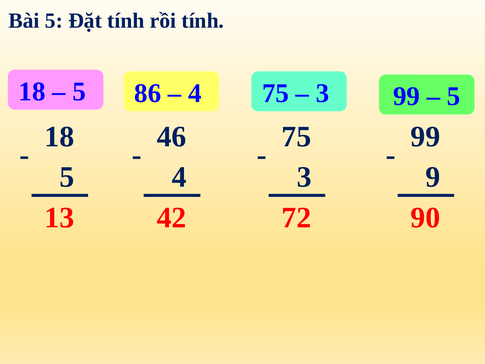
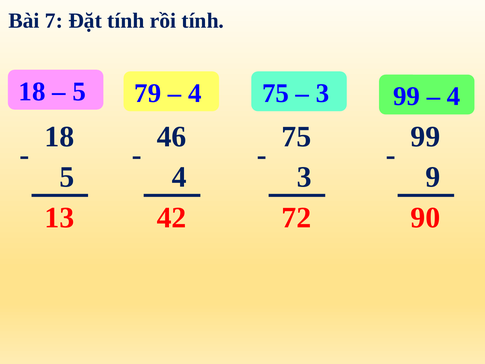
Bài 5: 5 -> 7
86: 86 -> 79
5 at (454, 96): 5 -> 4
